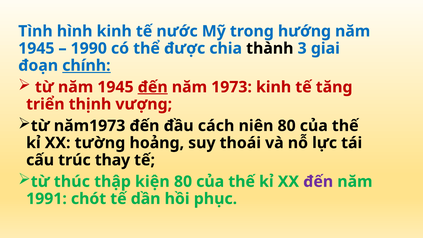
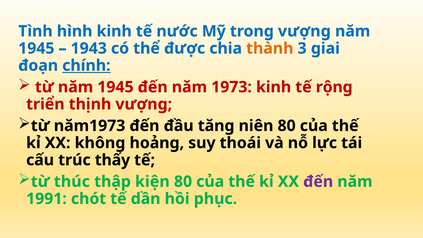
hướng at (304, 31): hướng -> vượng
1990: 1990 -> 1943
thành colour: black -> orange
đến at (153, 87) underline: present -> none
tăng: tăng -> rộng
cách: cách -> tăng
tường: tường -> không
thay: thay -> thấy
